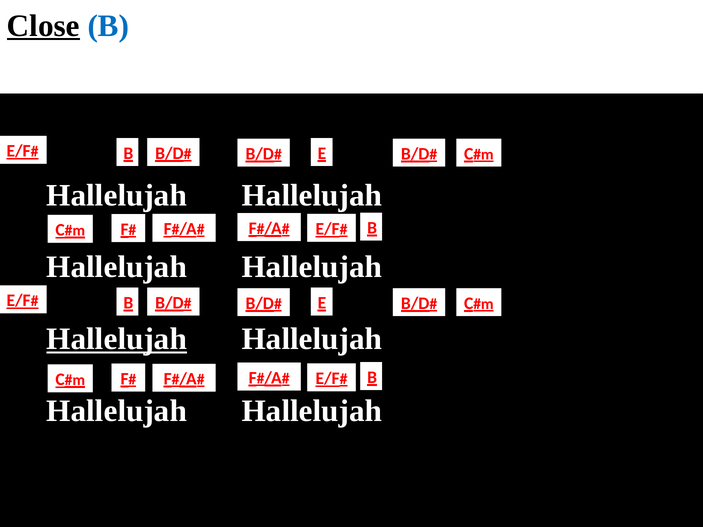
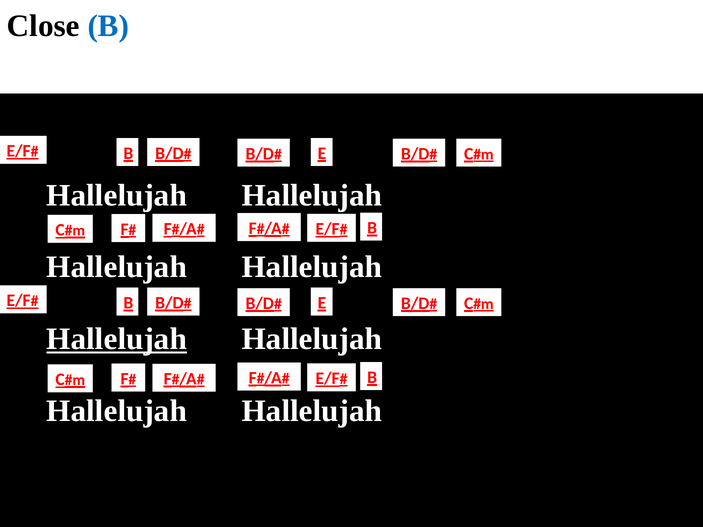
Close underline: present -> none
